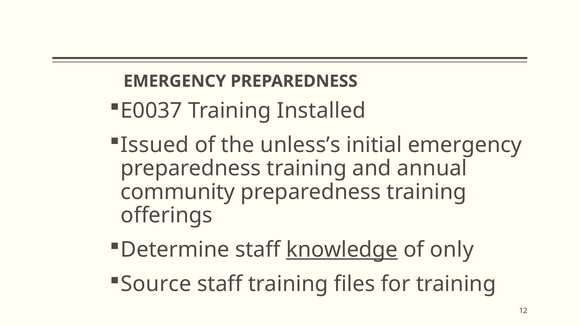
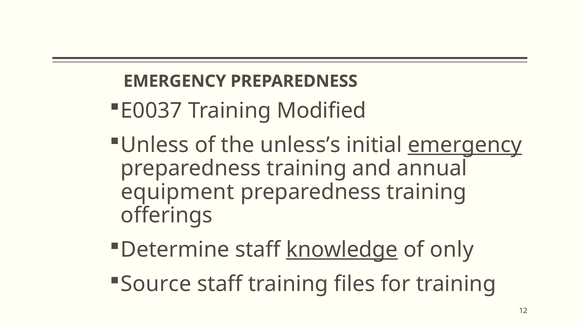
Installed: Installed -> Modified
Issued: Issued -> Unless
emergency at (465, 145) underline: none -> present
community: community -> equipment
